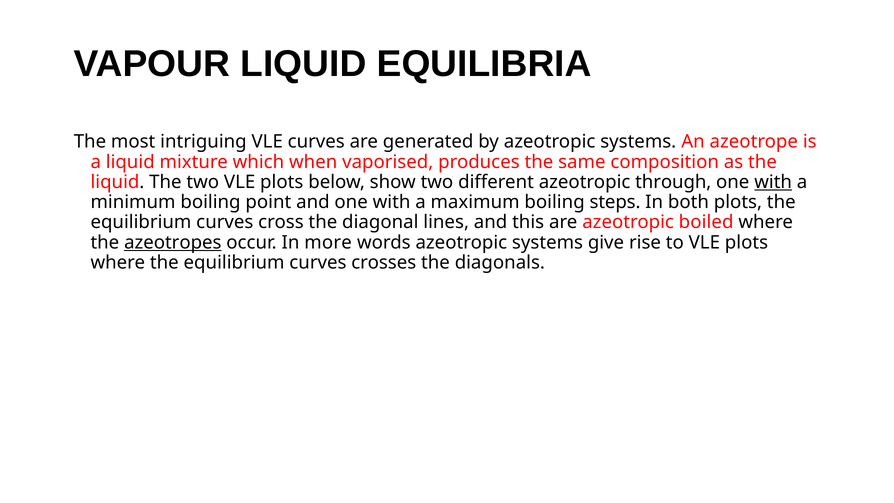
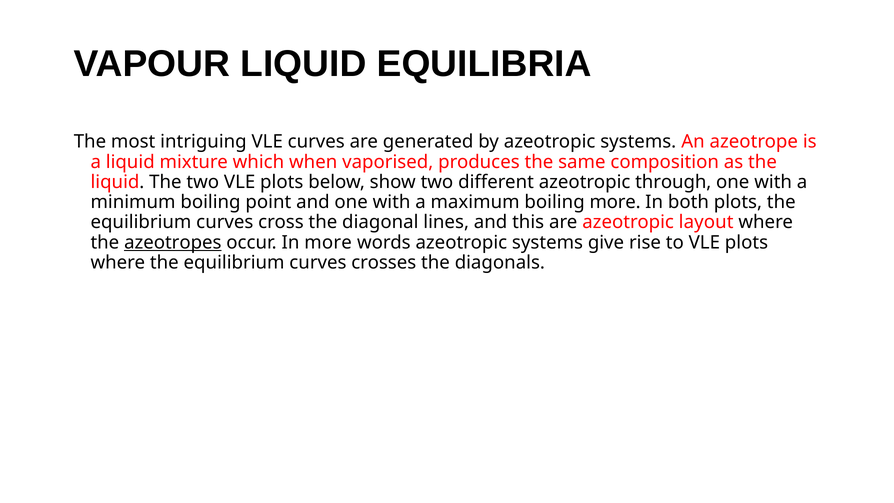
with at (773, 182) underline: present -> none
boiling steps: steps -> more
boiled: boiled -> layout
